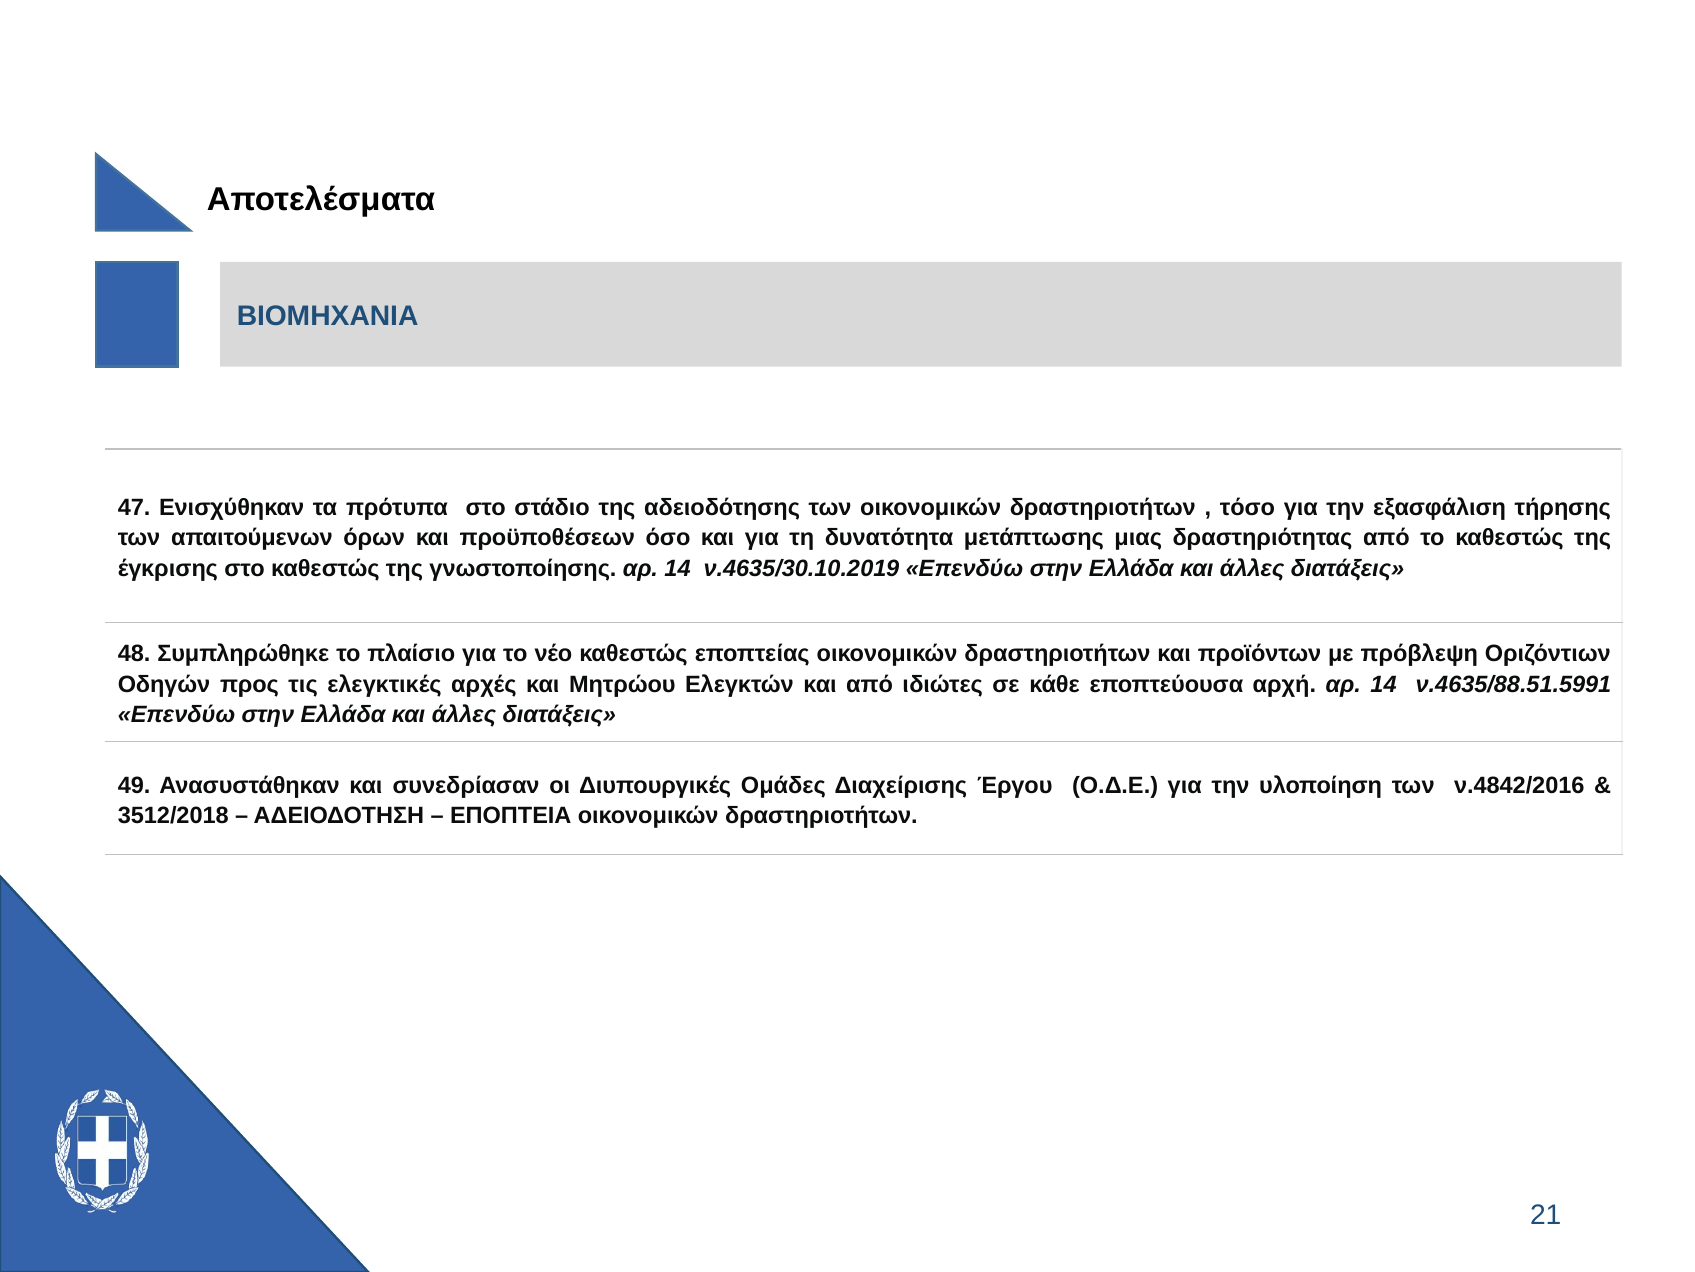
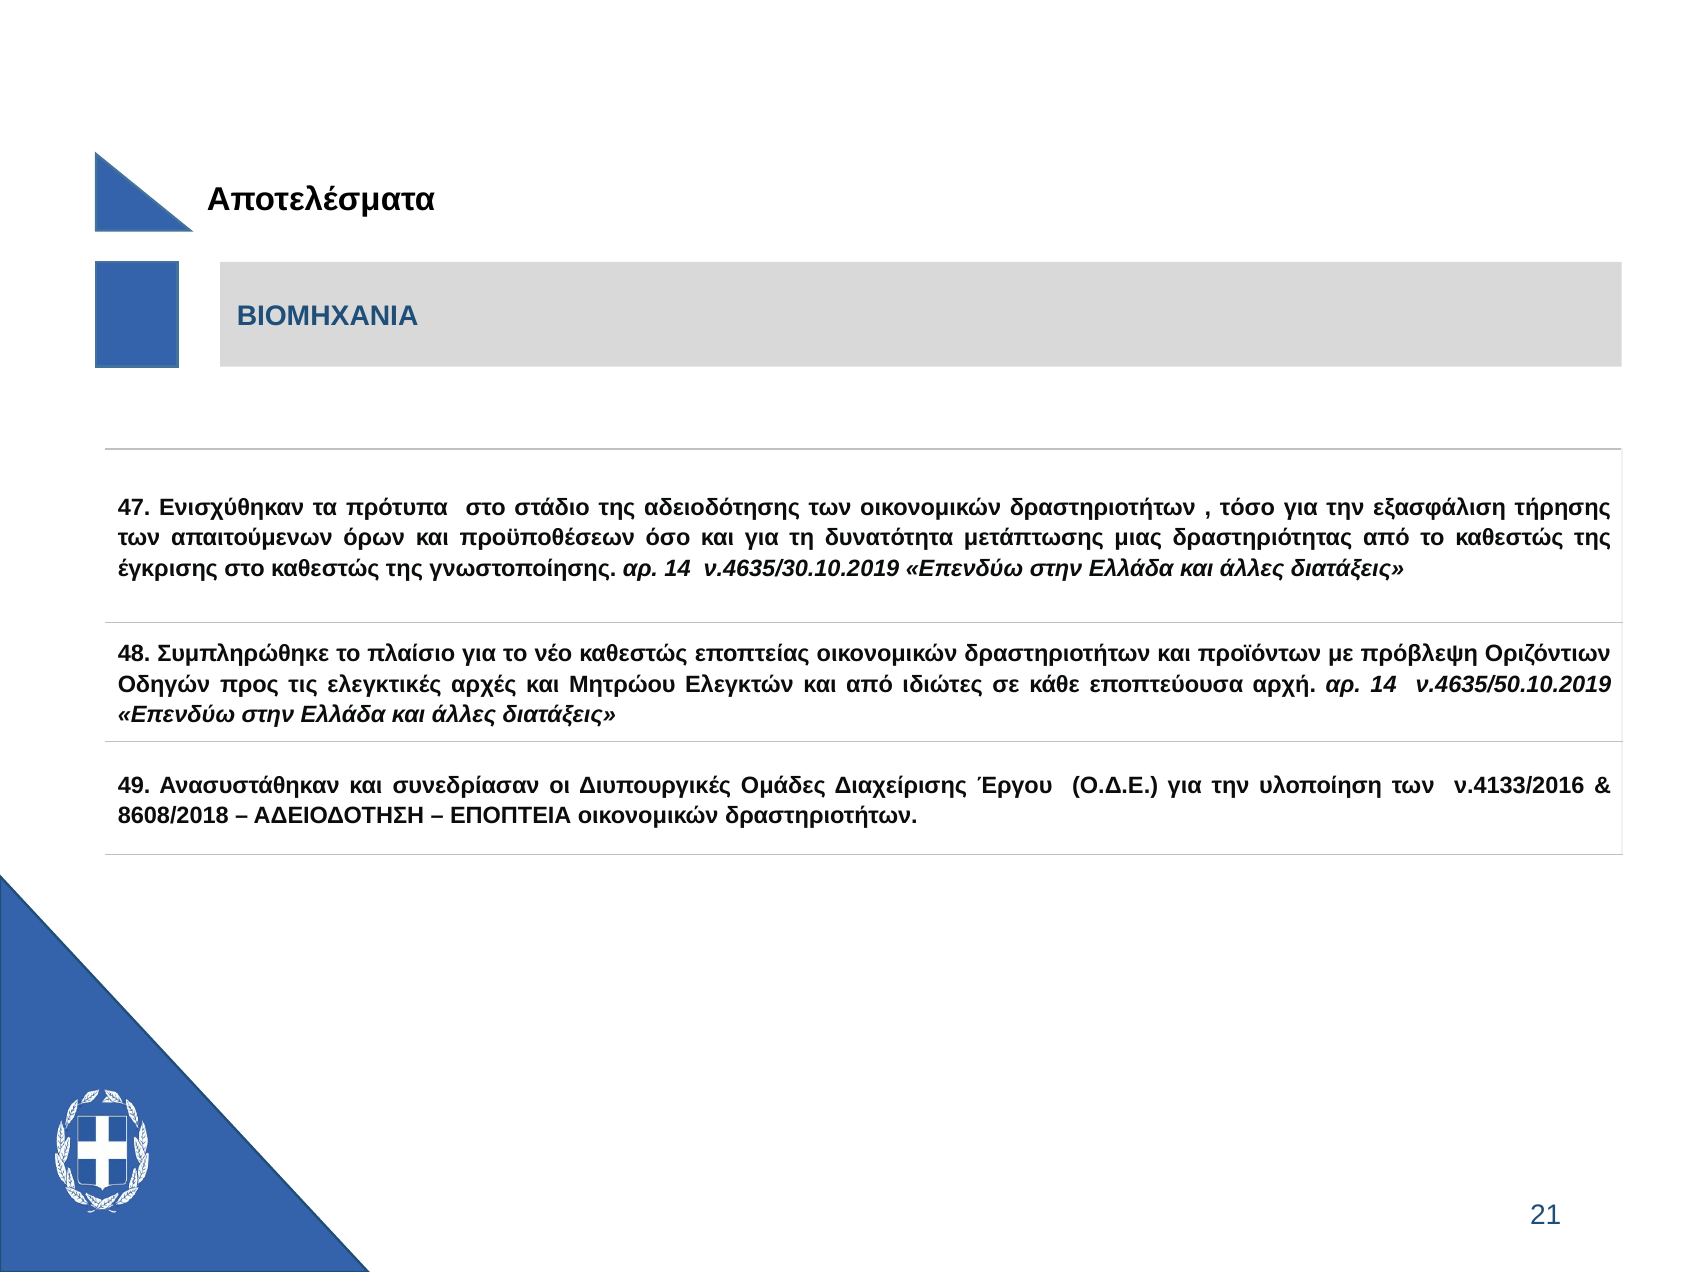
ν.4635/88.51.5991: ν.4635/88.51.5991 -> ν.4635/50.10.2019
ν.4842/2016: ν.4842/2016 -> ν.4133/2016
3512/2018: 3512/2018 -> 8608/2018
